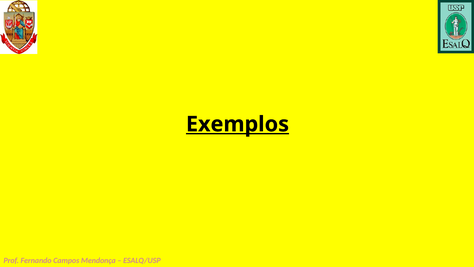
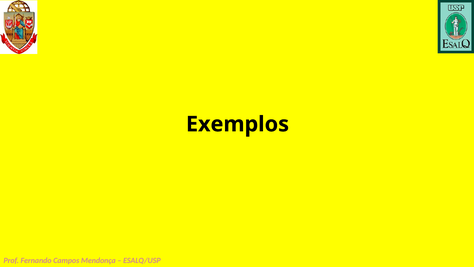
Exemplos underline: present -> none
